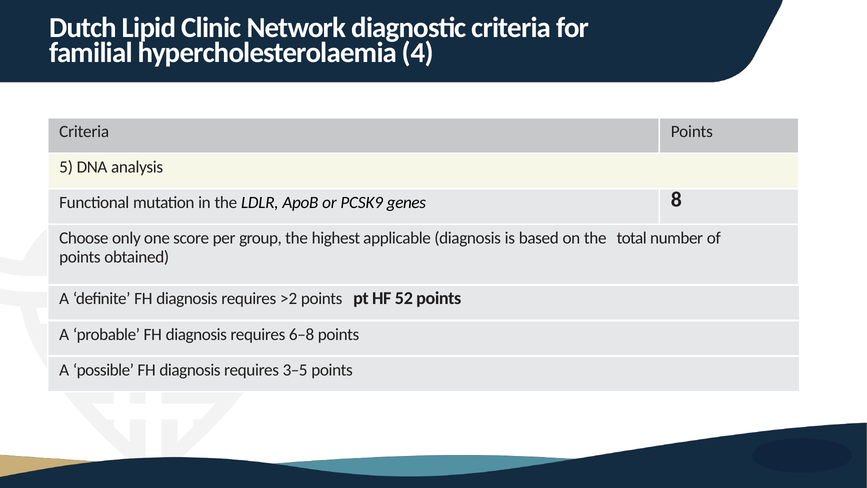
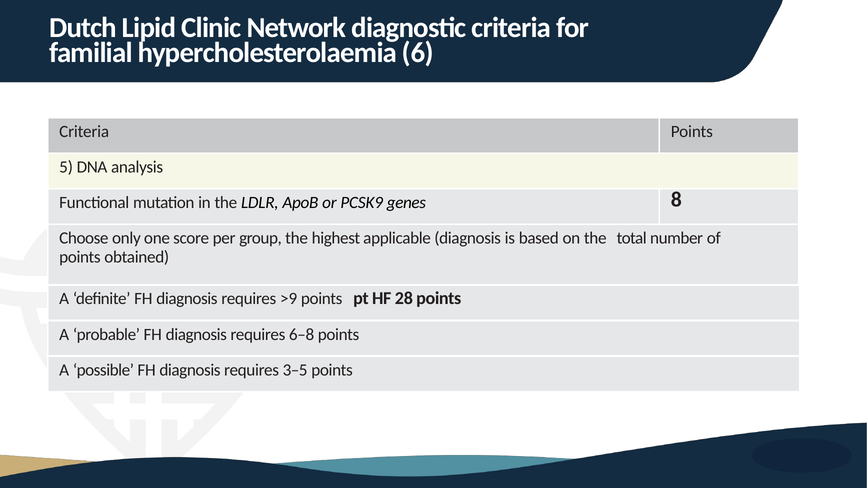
4: 4 -> 6
>2: >2 -> >9
52: 52 -> 28
